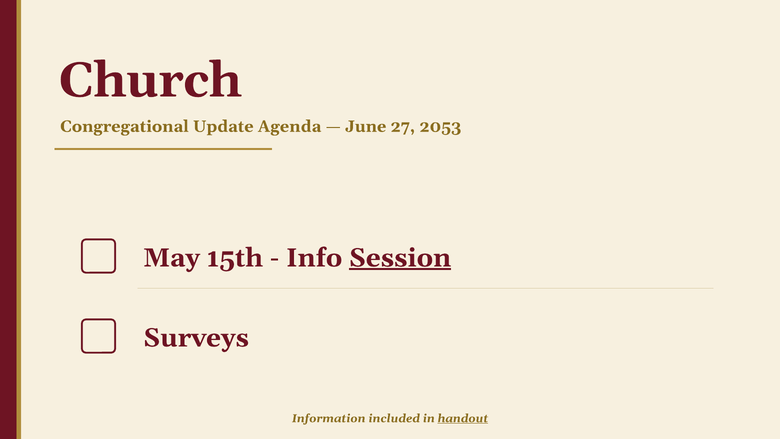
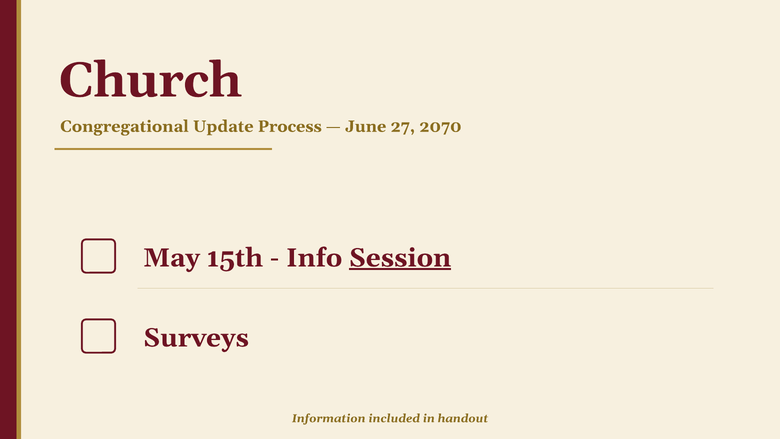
Agenda: Agenda -> Process
2053: 2053 -> 2070
handout underline: present -> none
